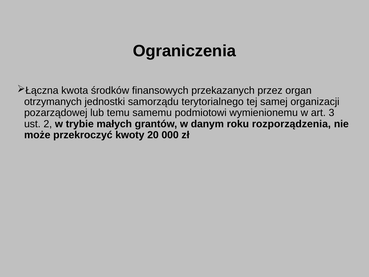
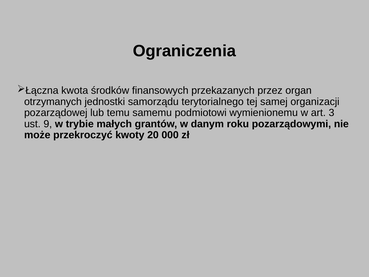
2: 2 -> 9
rozporządzenia: rozporządzenia -> pozarządowymi
